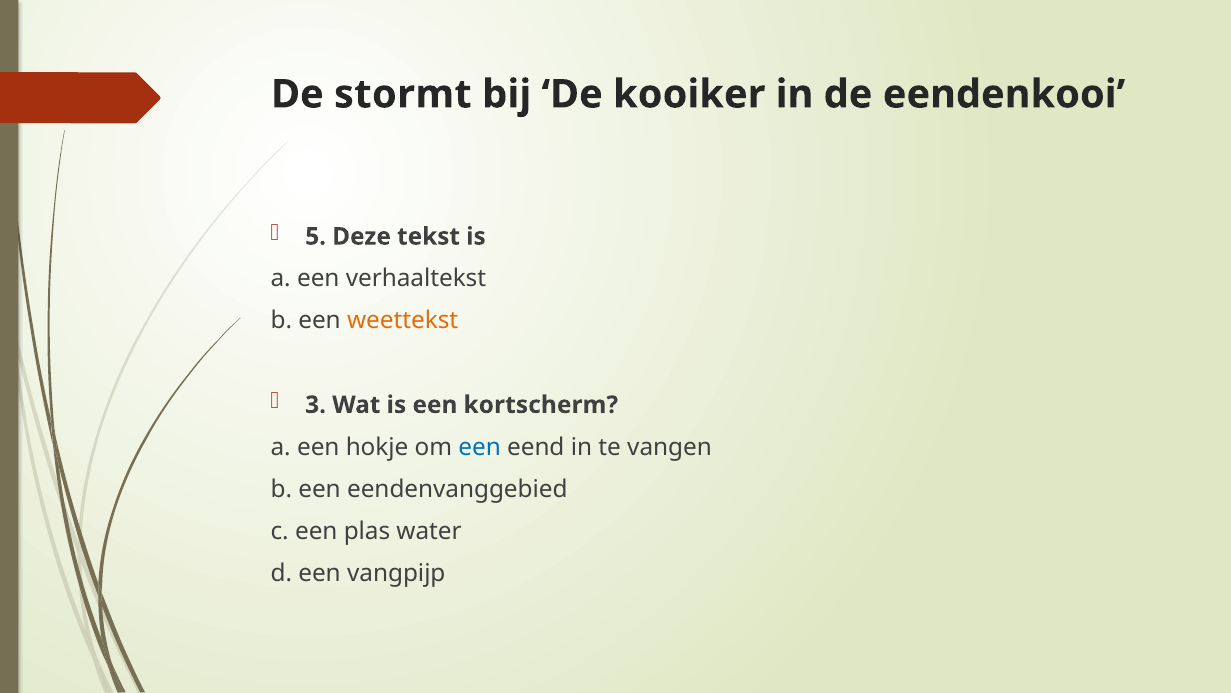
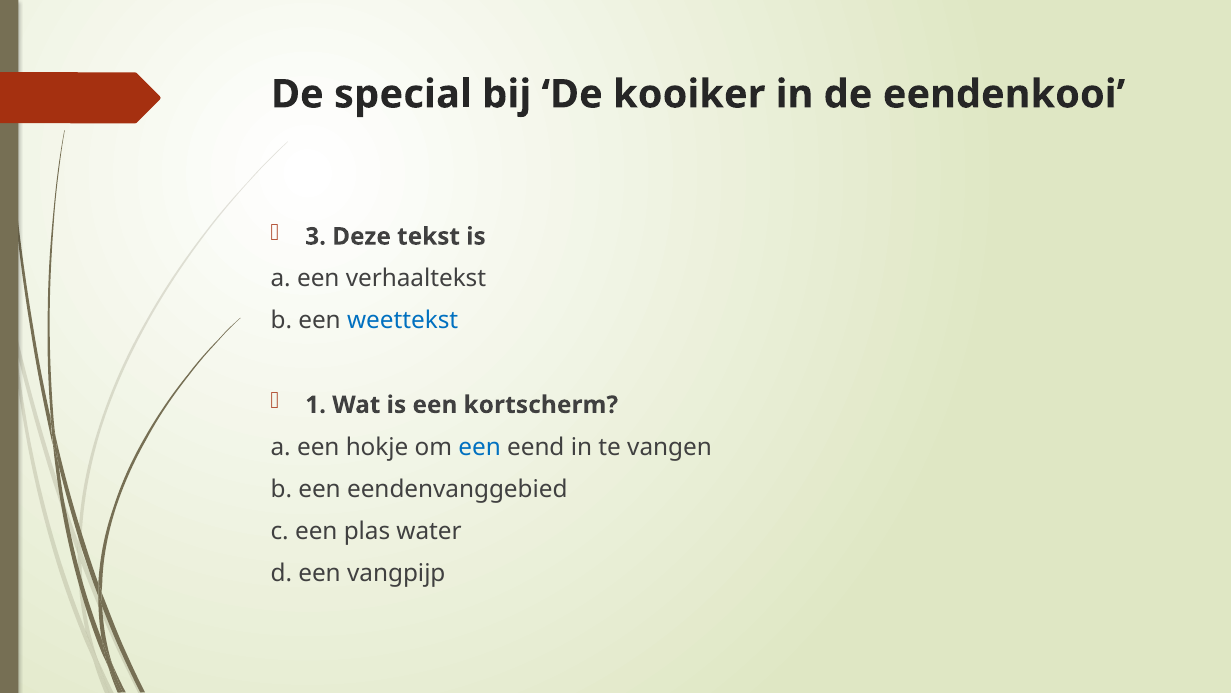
stormt: stormt -> special
5: 5 -> 3
weettekst colour: orange -> blue
3: 3 -> 1
